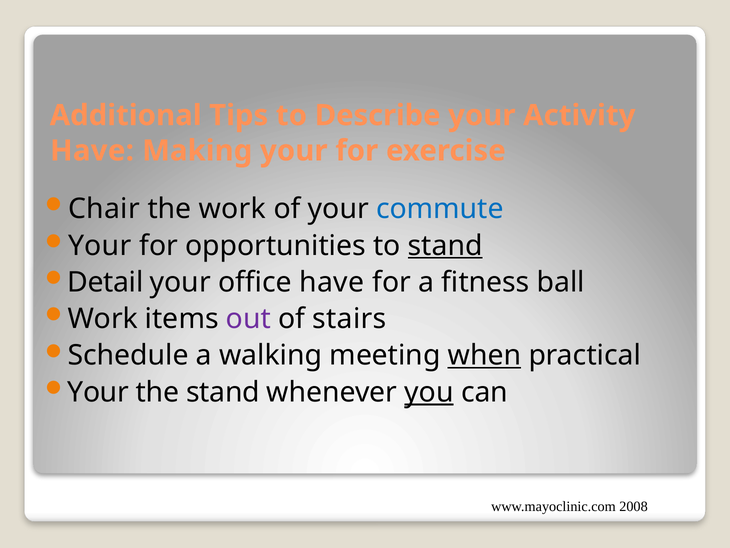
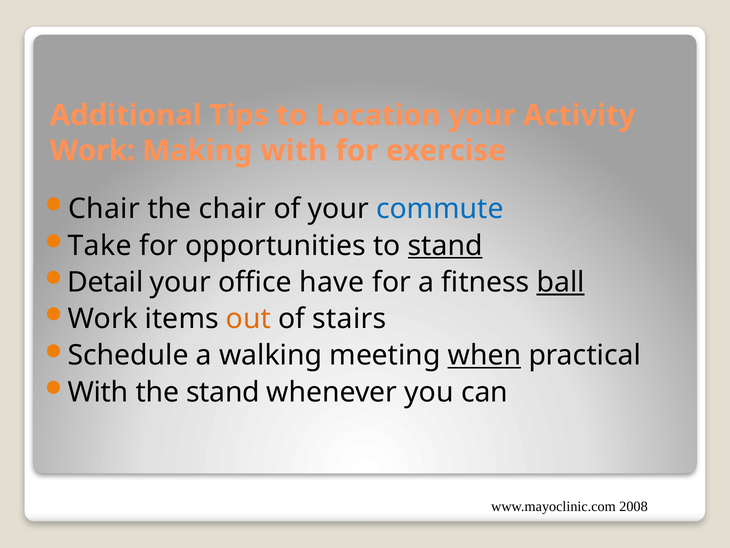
Describe: Describe -> Location
Have at (92, 151): Have -> Work
Making your: your -> with
the work: work -> chair
Your at (100, 245): Your -> Take
ball underline: none -> present
out colour: purple -> orange
Your at (98, 392): Your -> With
you underline: present -> none
